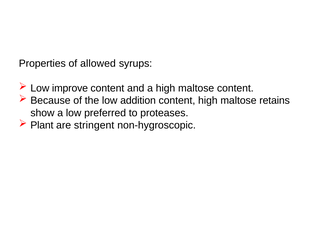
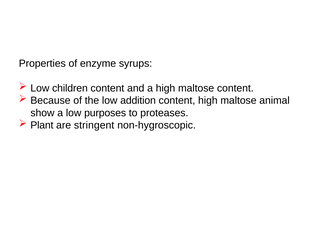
allowed: allowed -> enzyme
improve: improve -> children
retains: retains -> animal
preferred: preferred -> purposes
